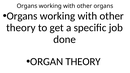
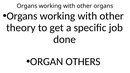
ORGAN THEORY: THEORY -> OTHERS
